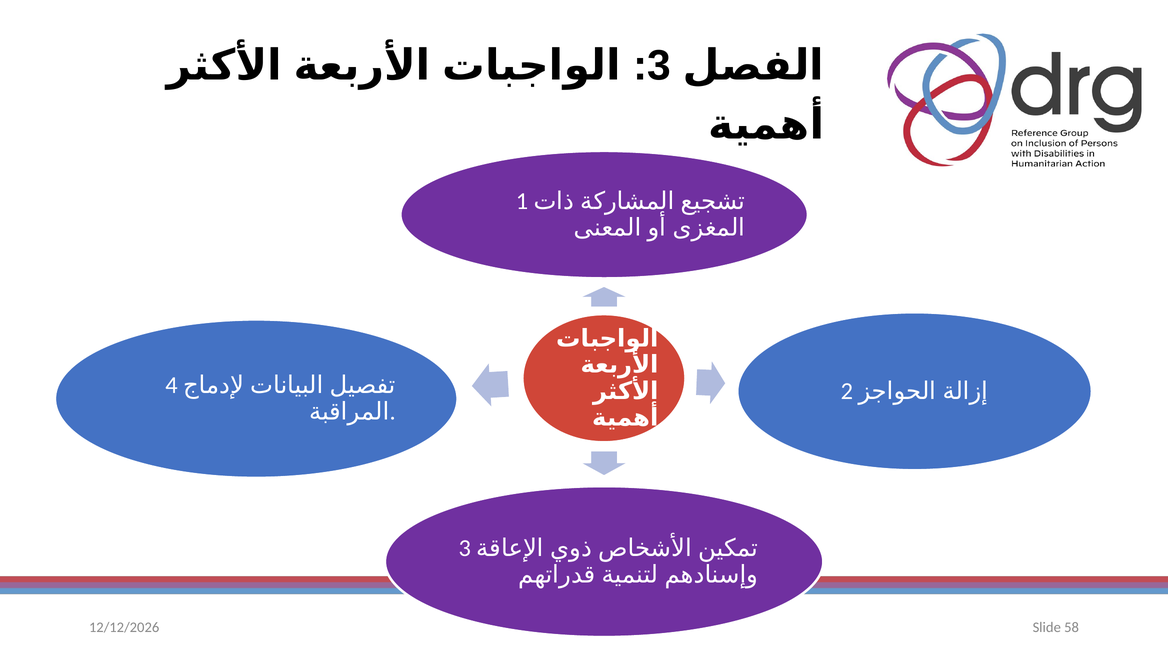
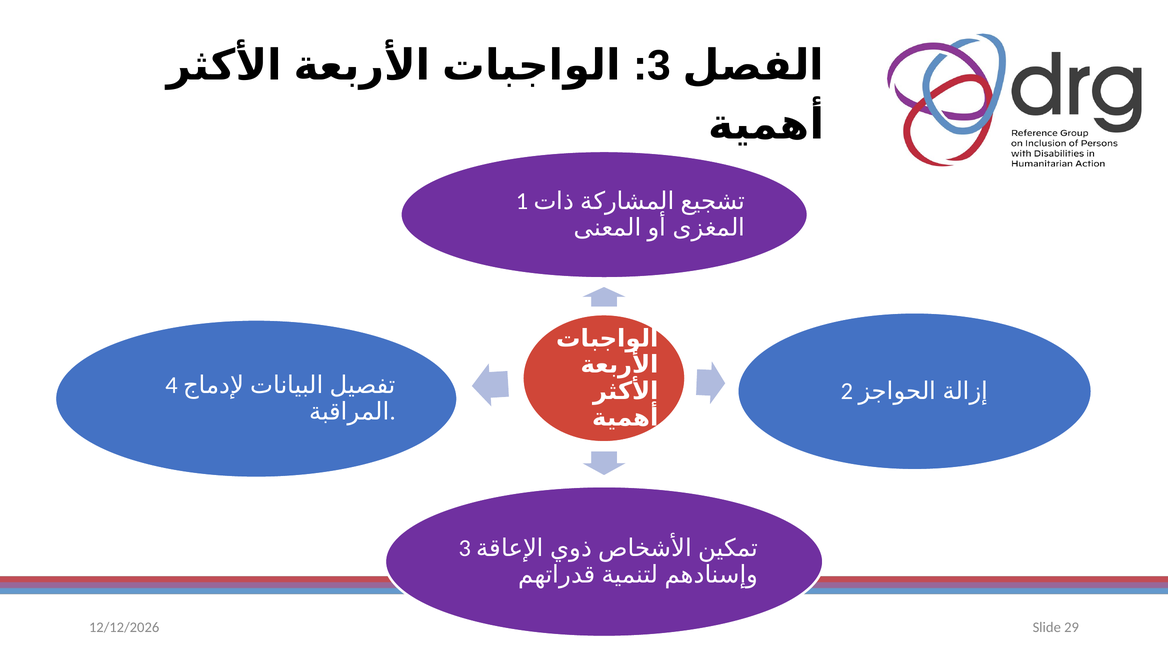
58: 58 -> 29
